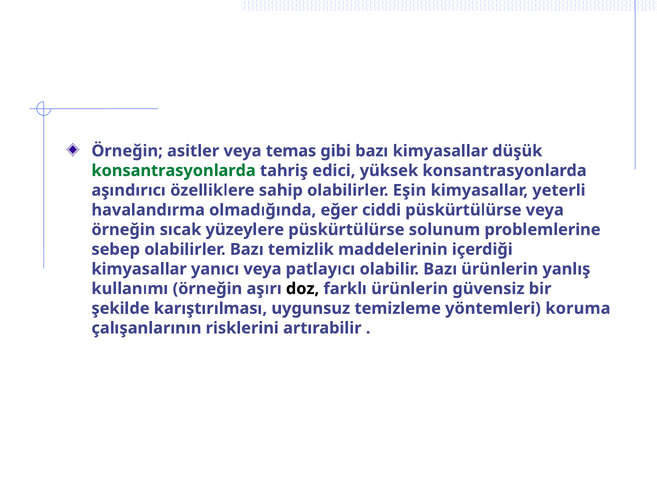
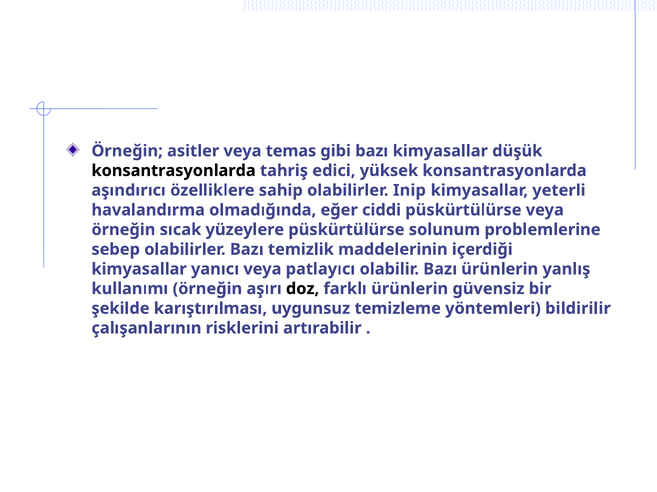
konsantrasyonlarda at (174, 171) colour: green -> black
Eşin: Eşin -> Inip
koruma: koruma -> bildirilir
